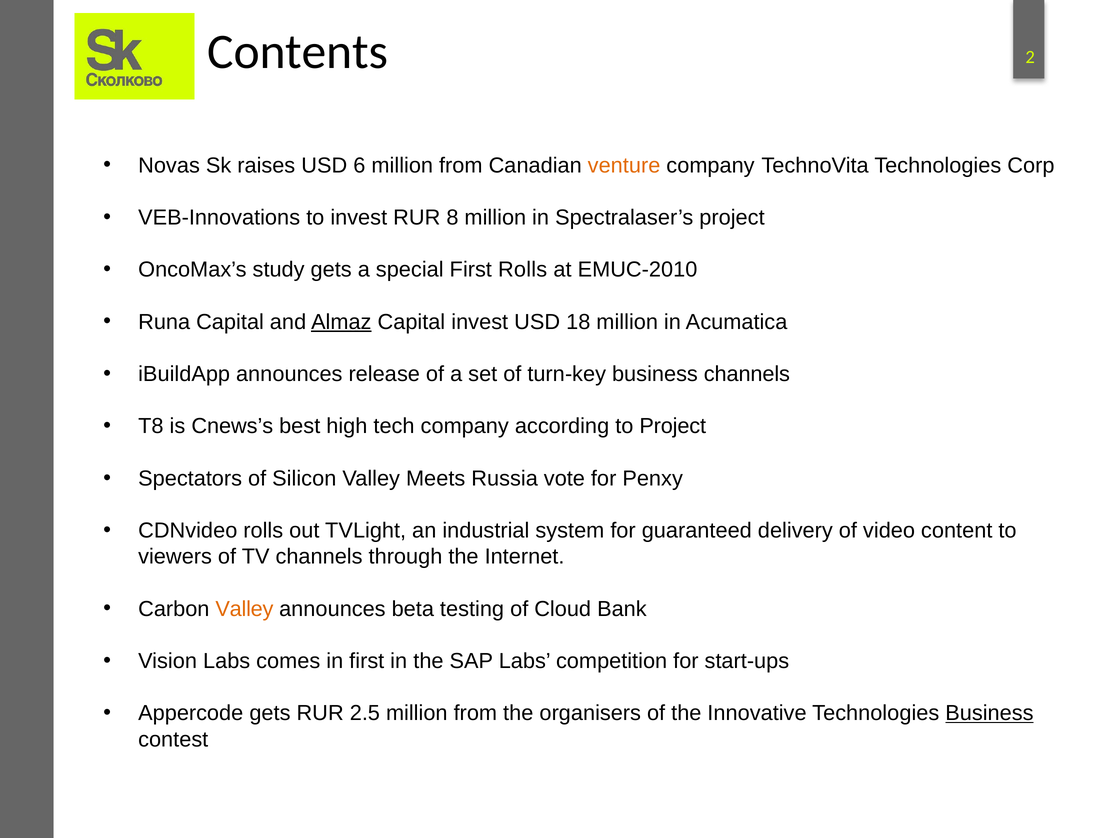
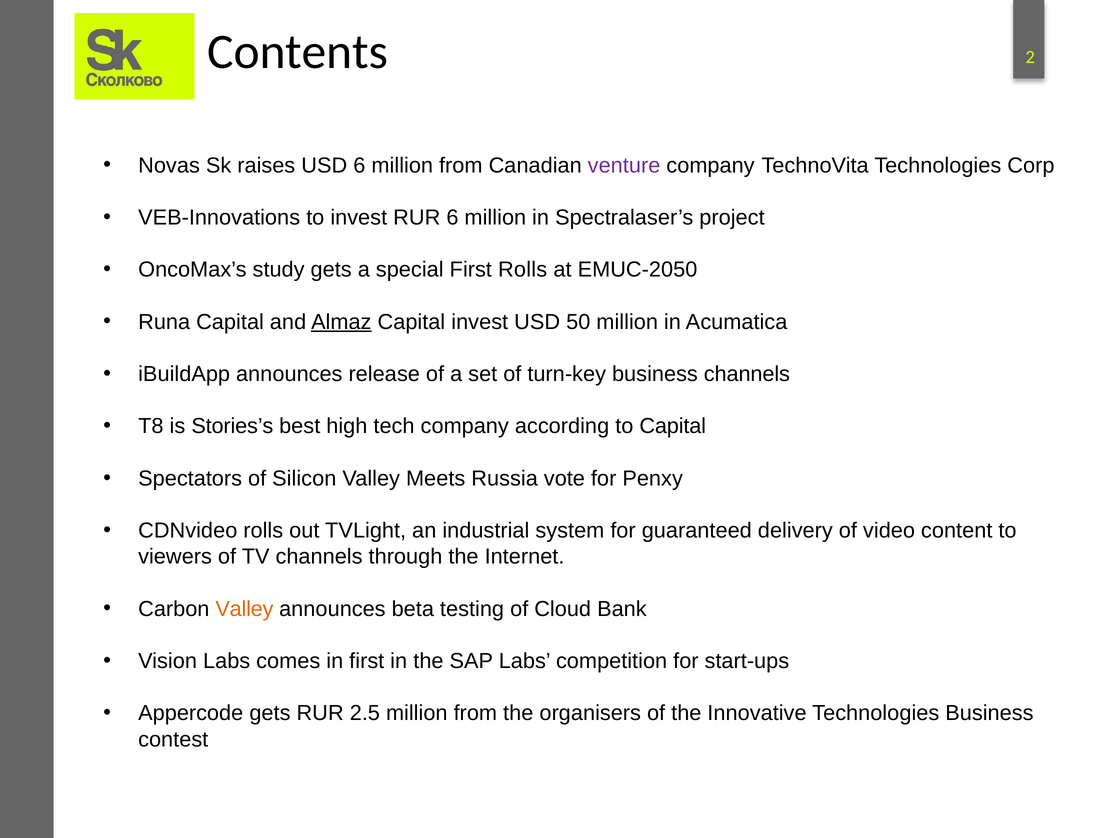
venture colour: orange -> purple
RUR 8: 8 -> 6
EMUC-2010: EMUC-2010 -> EMUC-2050
18: 18 -> 50
Cnews’s: Cnews’s -> Stories’s
to Project: Project -> Capital
Business at (989, 713) underline: present -> none
